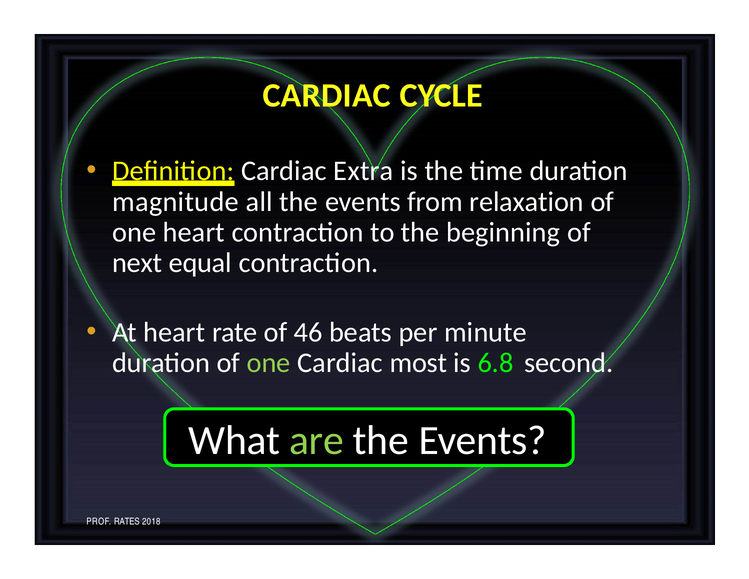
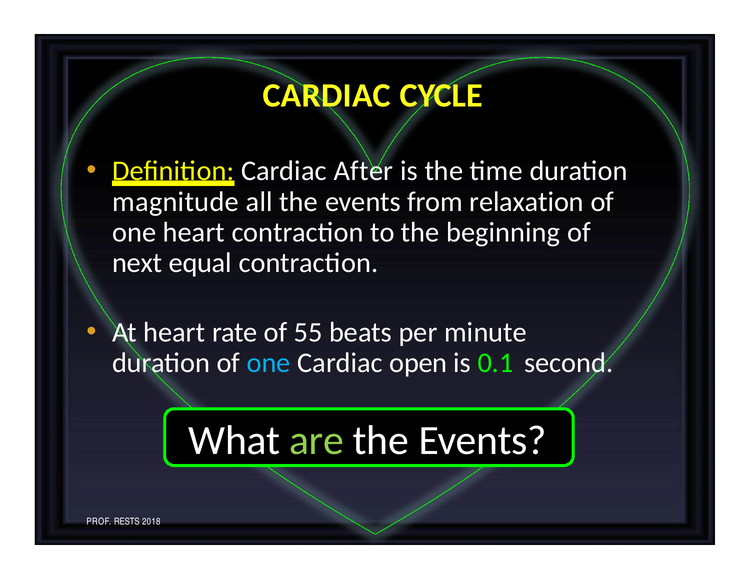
Extra: Extra -> After
46: 46 -> 55
one at (269, 363) colour: light green -> light blue
most: most -> open
6.8: 6.8 -> 0.1
RATES: RATES -> RESTS
